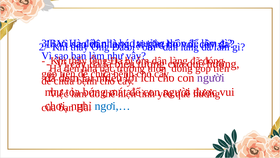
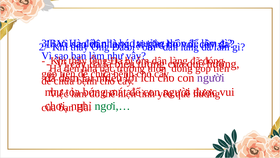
ngơi,… colour: blue -> green
